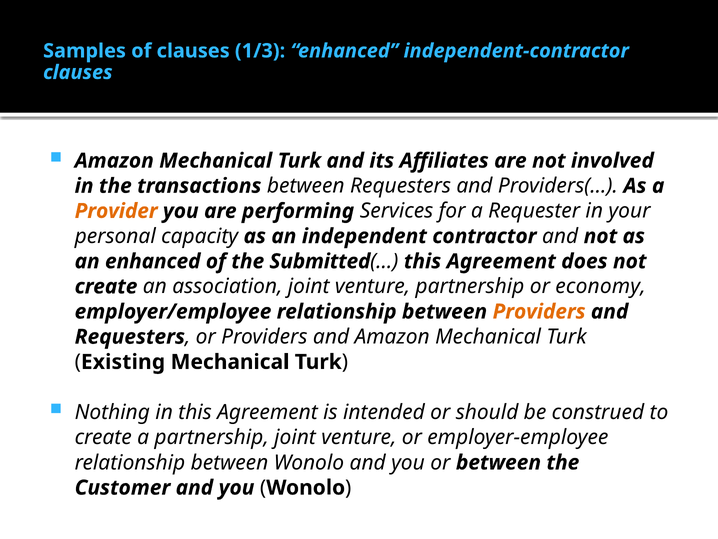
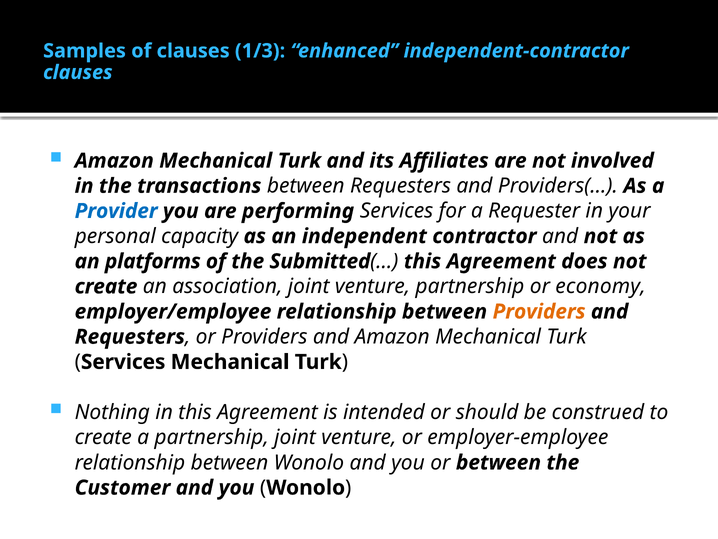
Provider colour: orange -> blue
an enhanced: enhanced -> platforms
Existing at (123, 362): Existing -> Services
